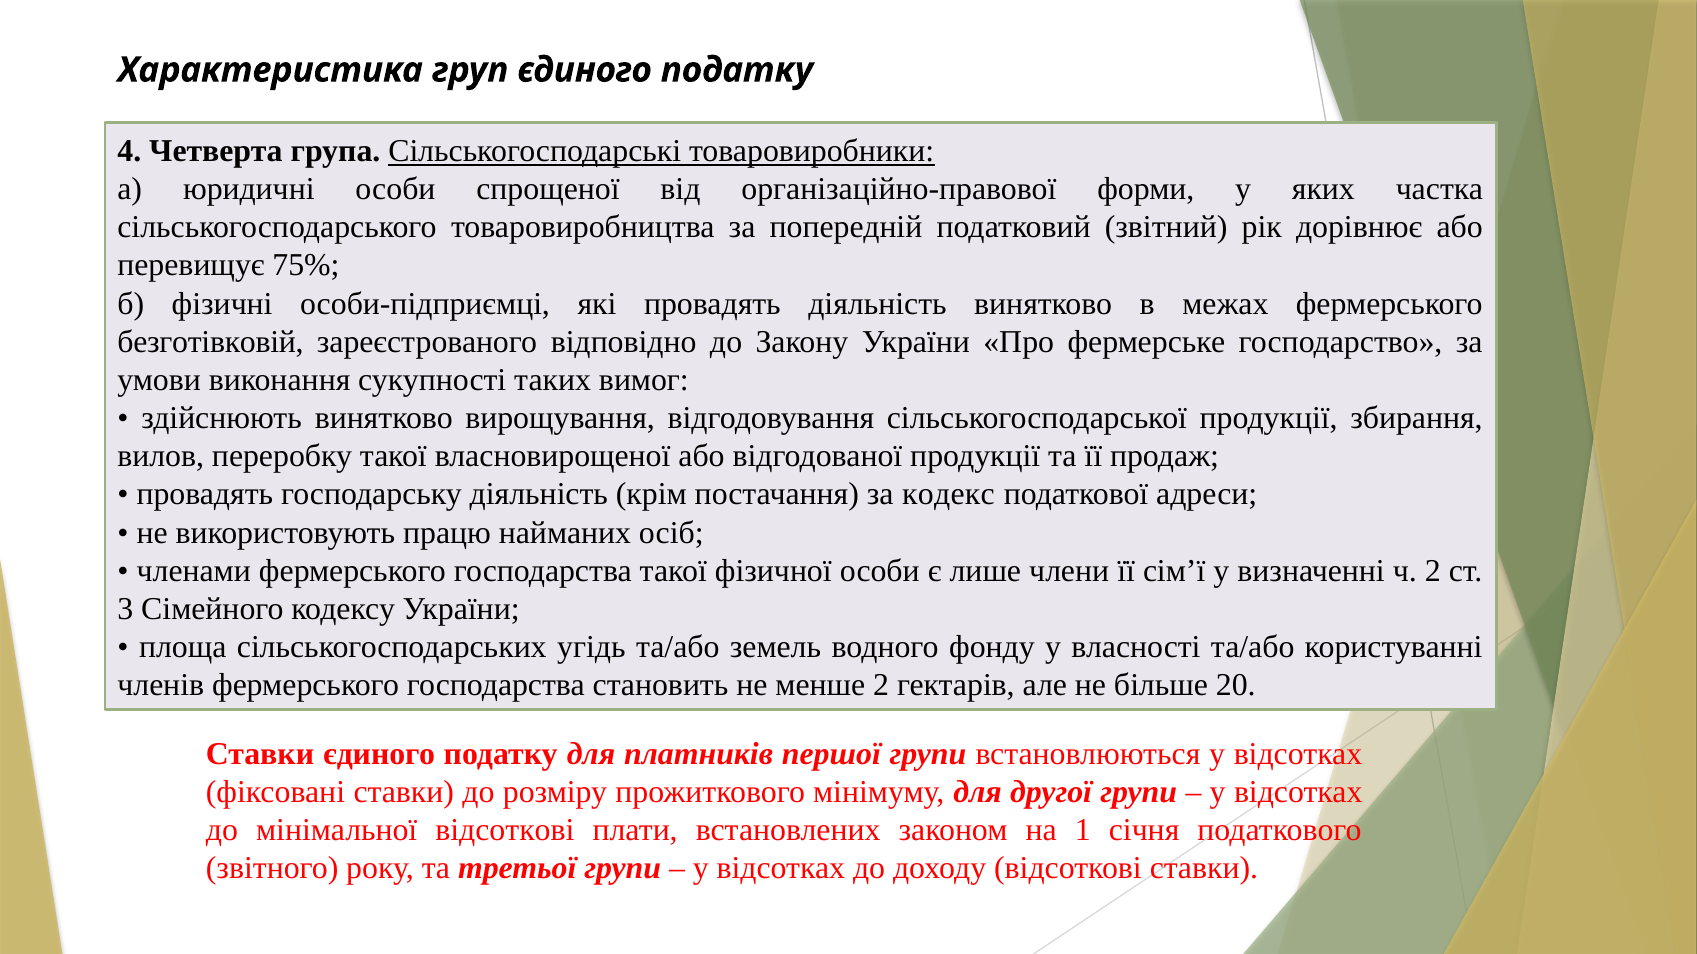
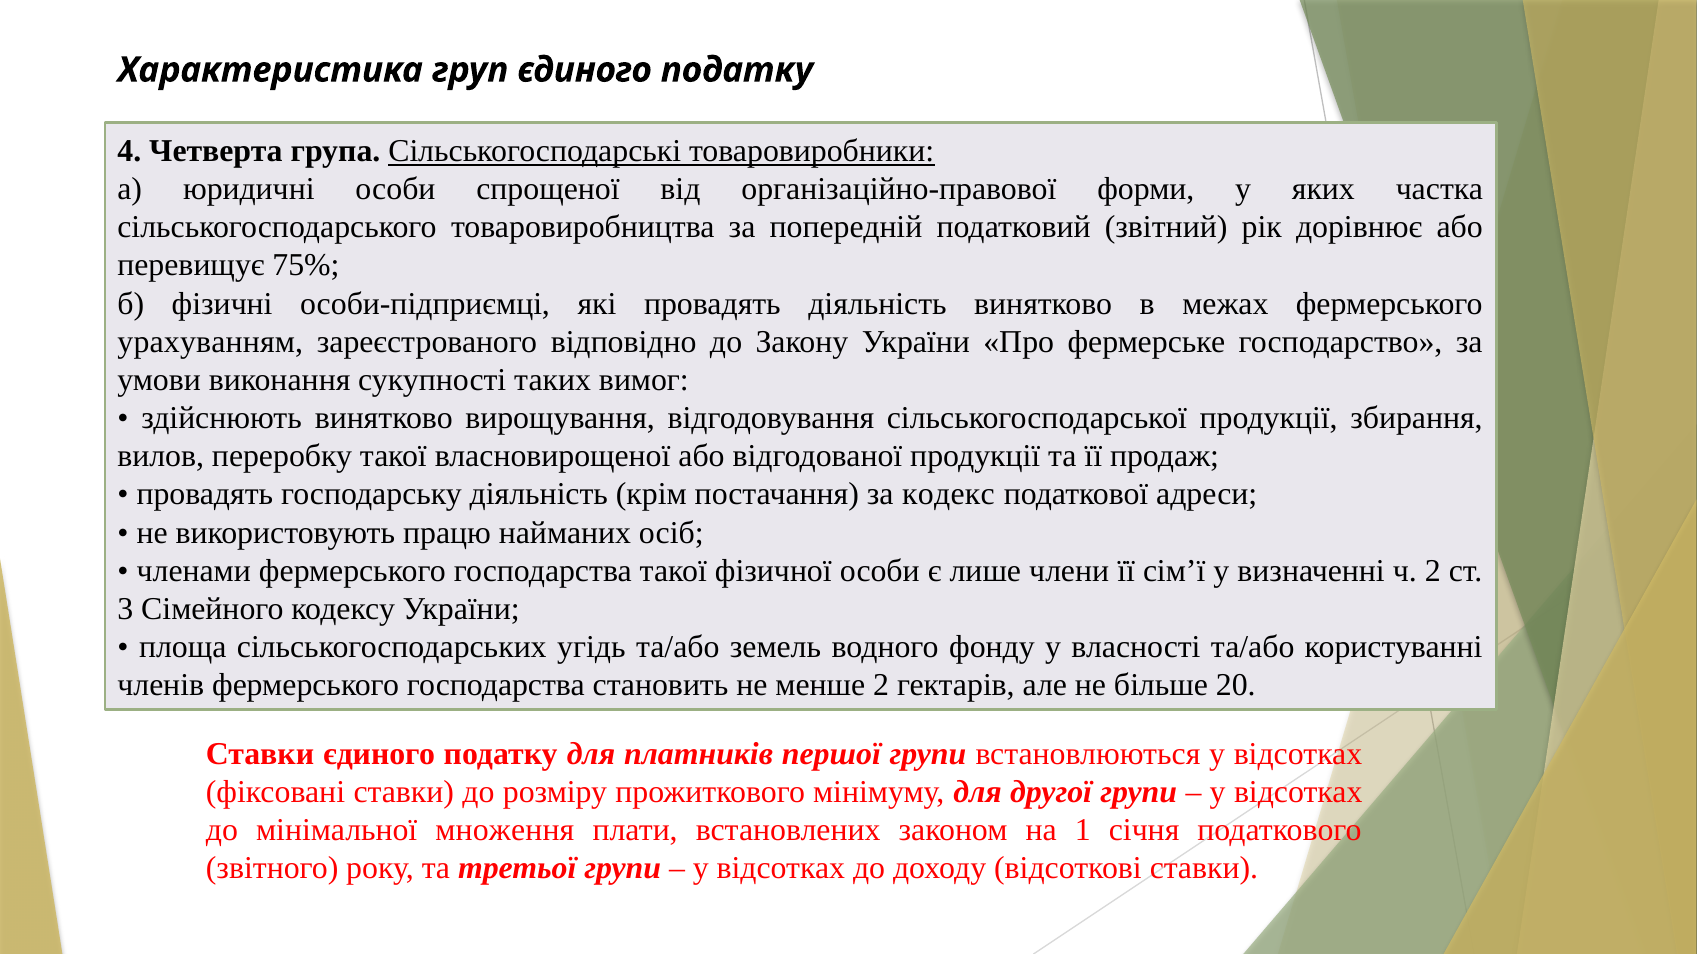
безготівковій: безготівковій -> урахуванням
мінімальної відсоткові: відсоткові -> множення
